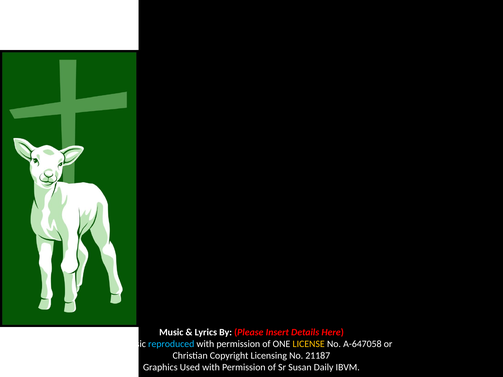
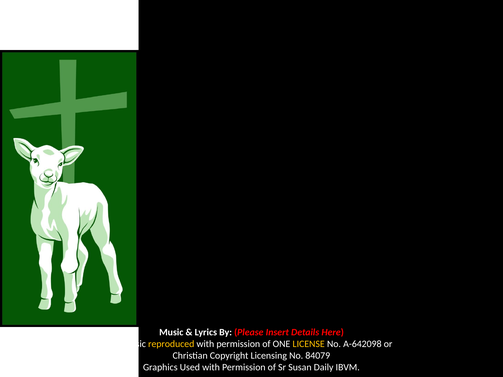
reproduced colour: light blue -> yellow
A-647058: A-647058 -> A-642098
21187: 21187 -> 84079
